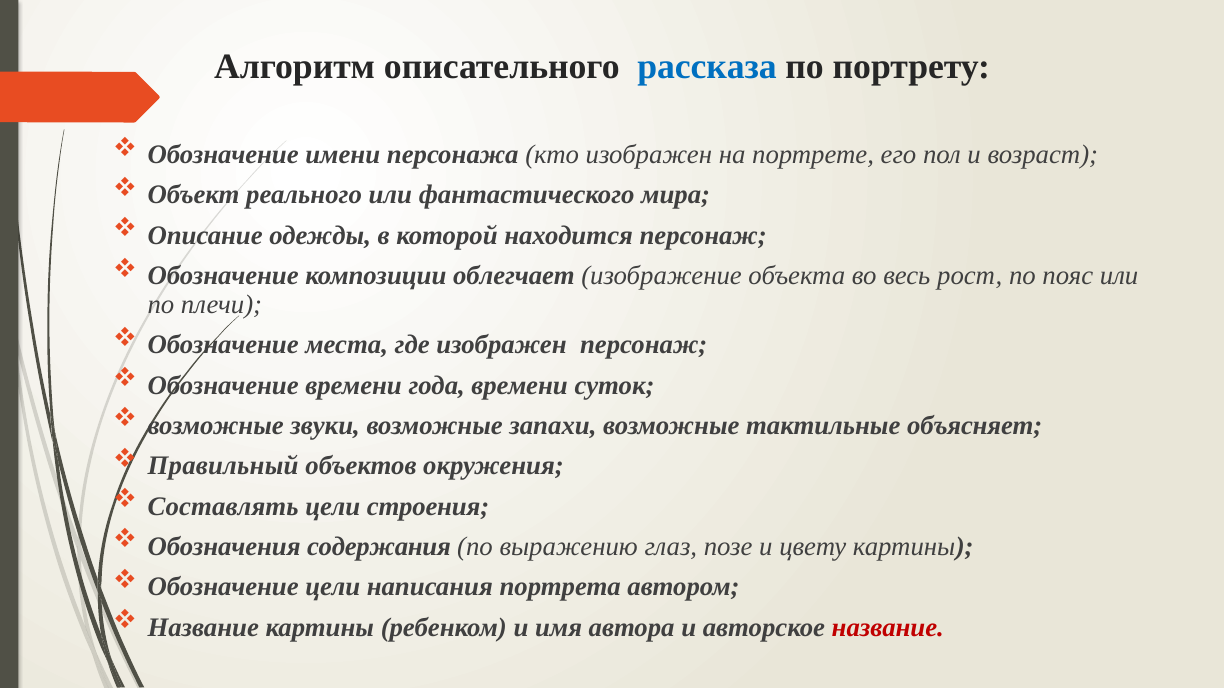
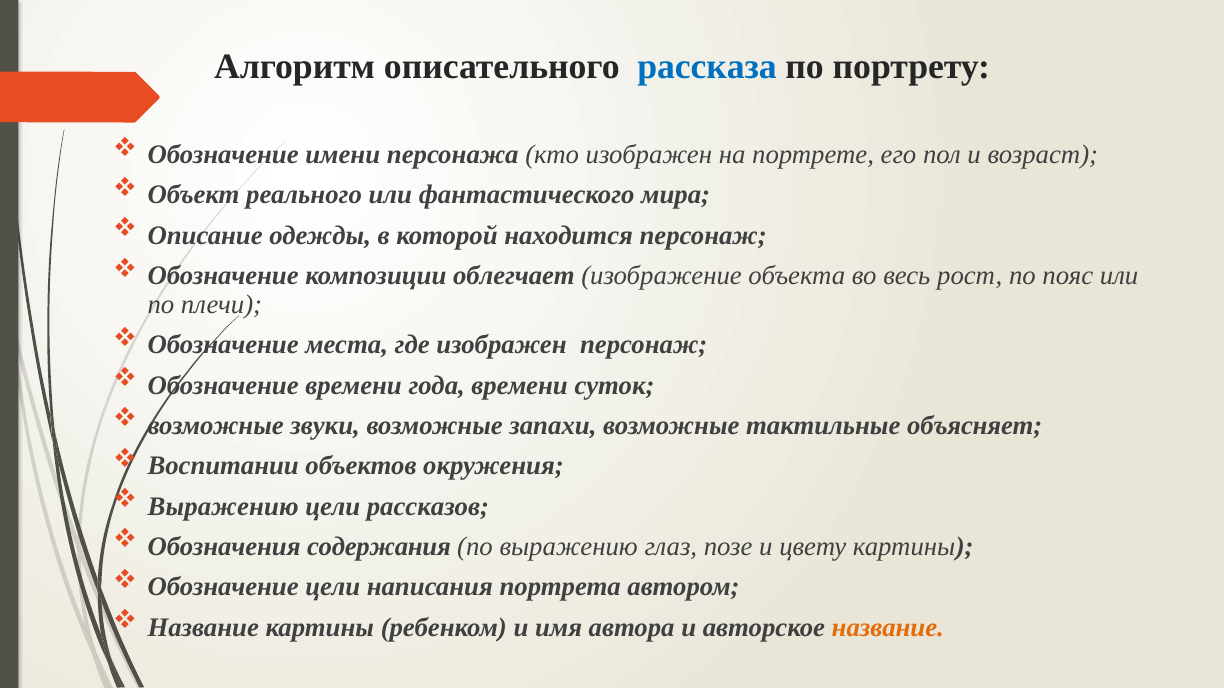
Правильный: Правильный -> Воспитании
Составлять at (223, 507): Составлять -> Выражению
строения: строения -> рассказов
название at (888, 628) colour: red -> orange
